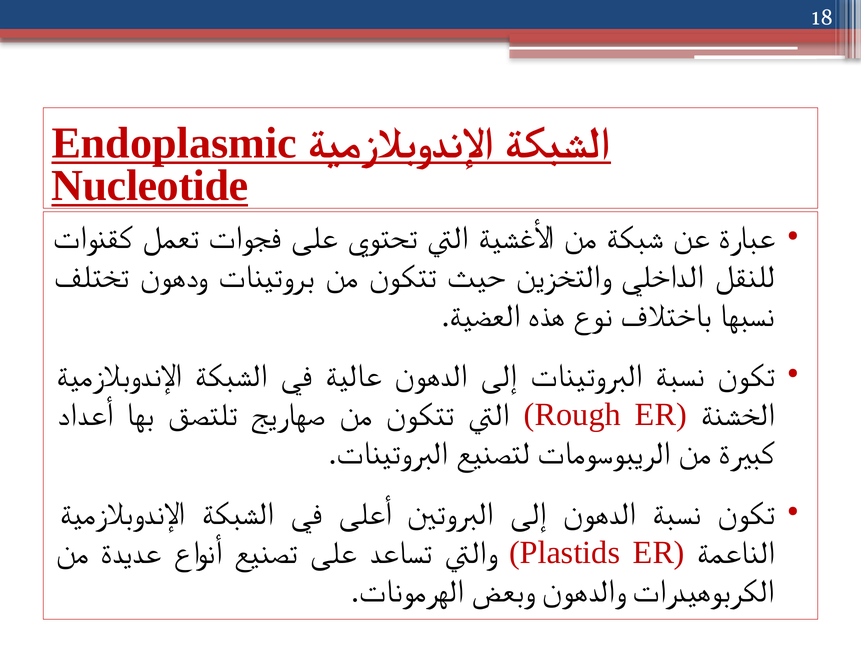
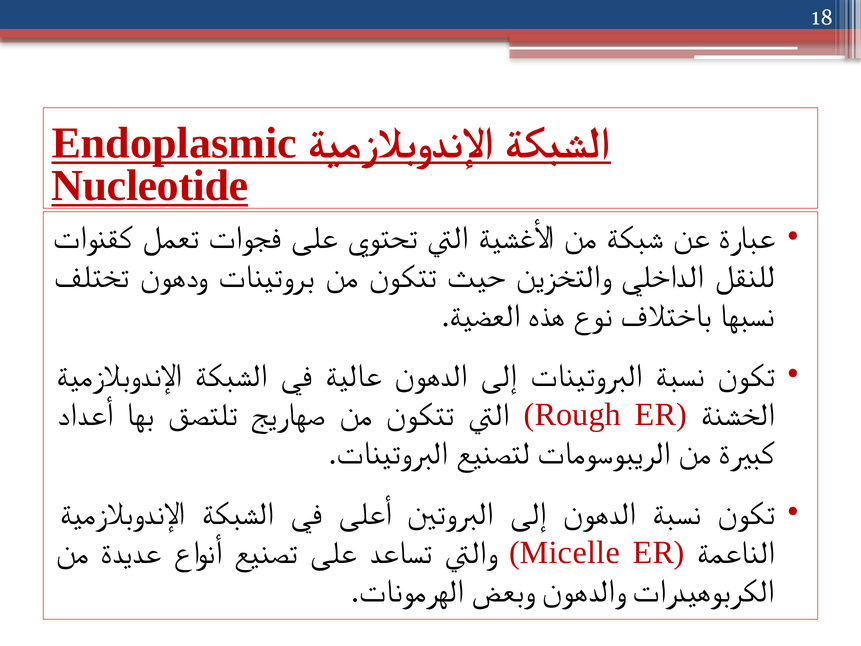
Plastids: Plastids -> Micelle
